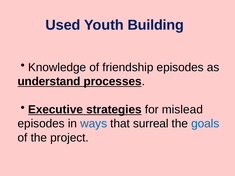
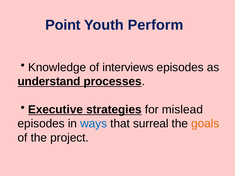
Used: Used -> Point
Building: Building -> Perform
friendship: friendship -> interviews
goals colour: blue -> orange
